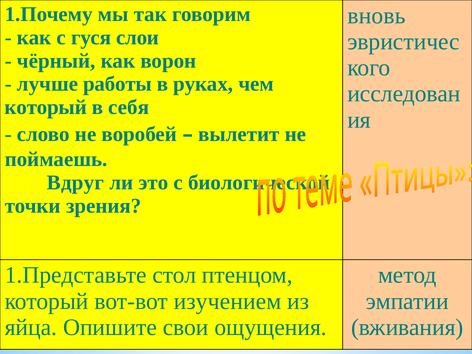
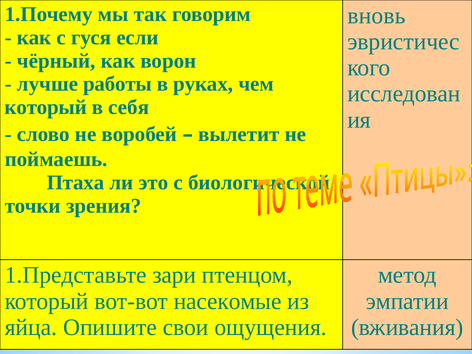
слои: слои -> если
Вдруг: Вдруг -> Птаха
стол: стол -> зари
изучением: изучением -> насекомые
